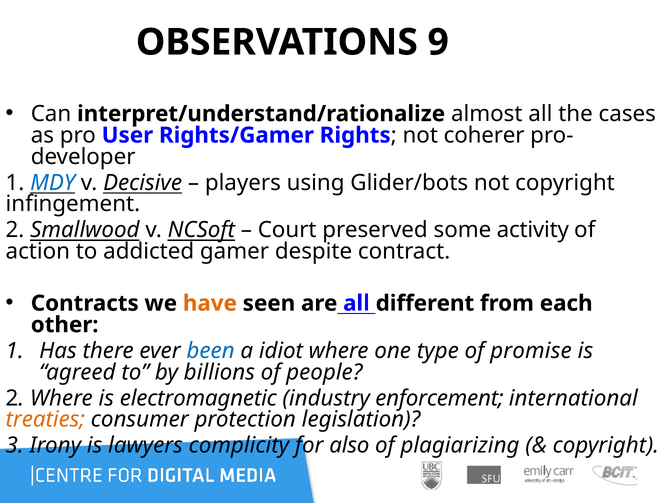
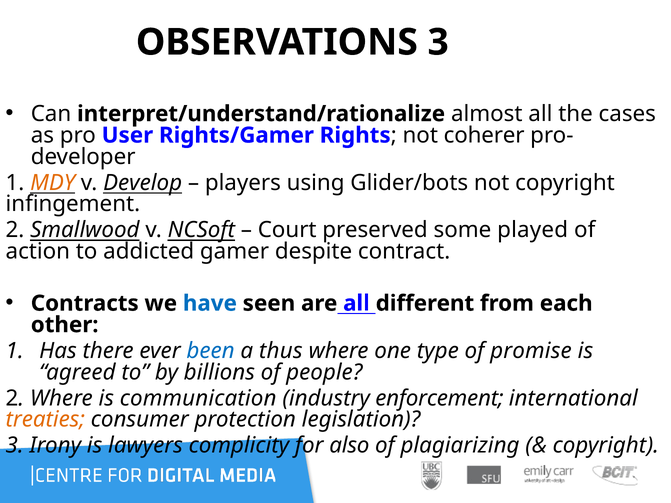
OBSERVATIONS 9: 9 -> 3
MDY colour: blue -> orange
Decisive: Decisive -> Develop
activity: activity -> played
have colour: orange -> blue
idiot: idiot -> thus
electromagnetic: electromagnetic -> communication
